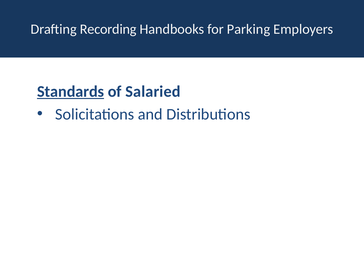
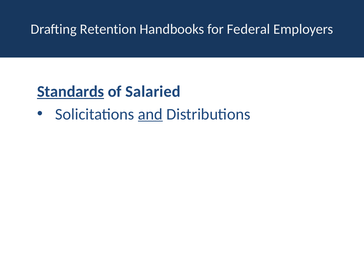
Recording: Recording -> Retention
Parking: Parking -> Federal
and underline: none -> present
